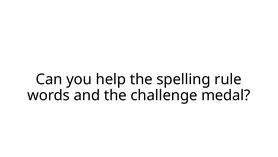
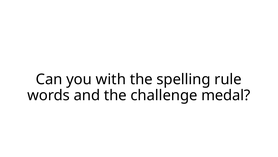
help: help -> with
